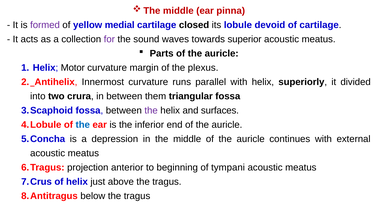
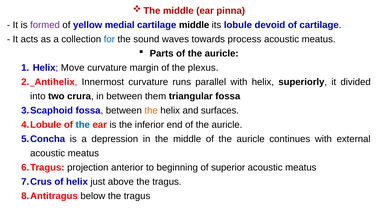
cartilage closed: closed -> middle
for colour: purple -> blue
superior: superior -> process
Motor: Motor -> Move
the at (151, 111) colour: purple -> orange
tympani: tympani -> superior
